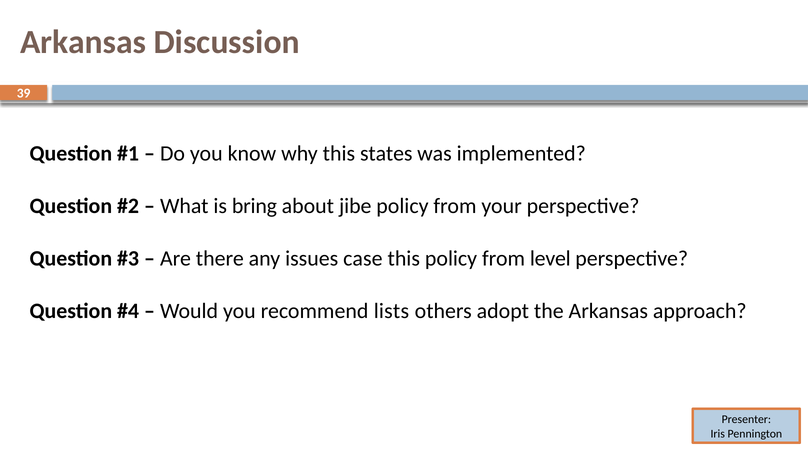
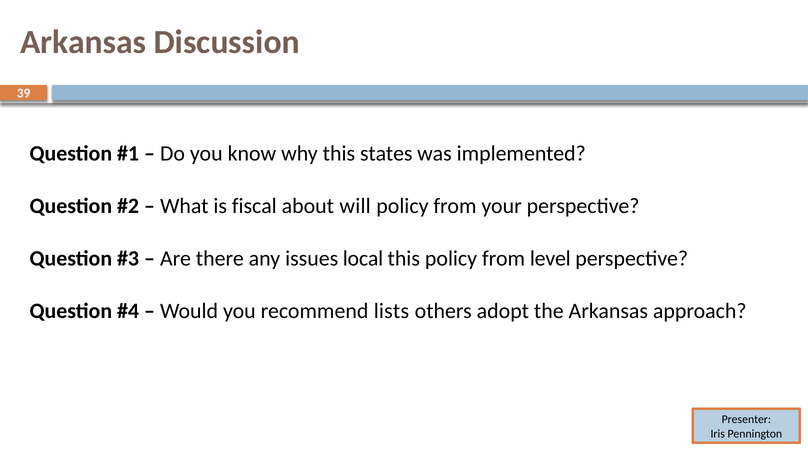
bring: bring -> fiscal
jibe: jibe -> will
case: case -> local
